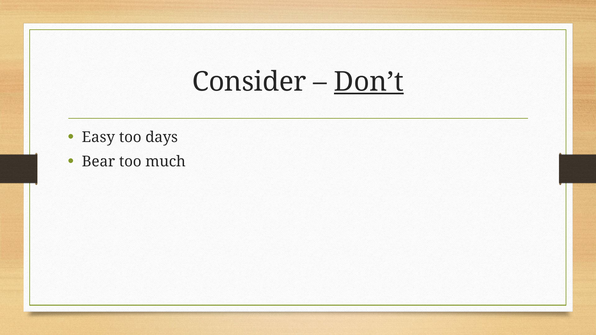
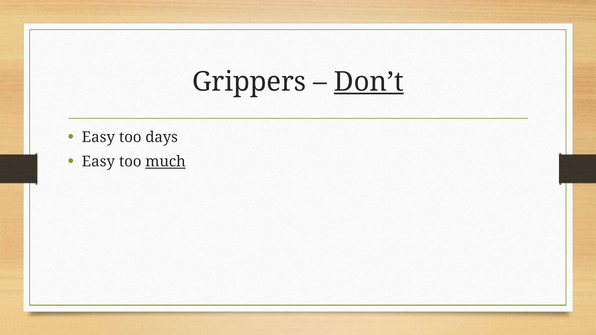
Consider: Consider -> Grippers
Bear at (98, 162): Bear -> Easy
much underline: none -> present
